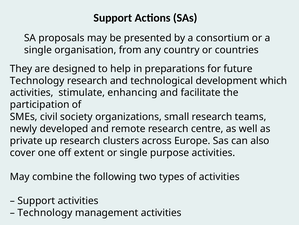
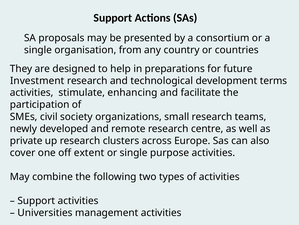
Technology at (37, 80): Technology -> Investment
which: which -> terms
Technology at (45, 212): Technology -> Universities
